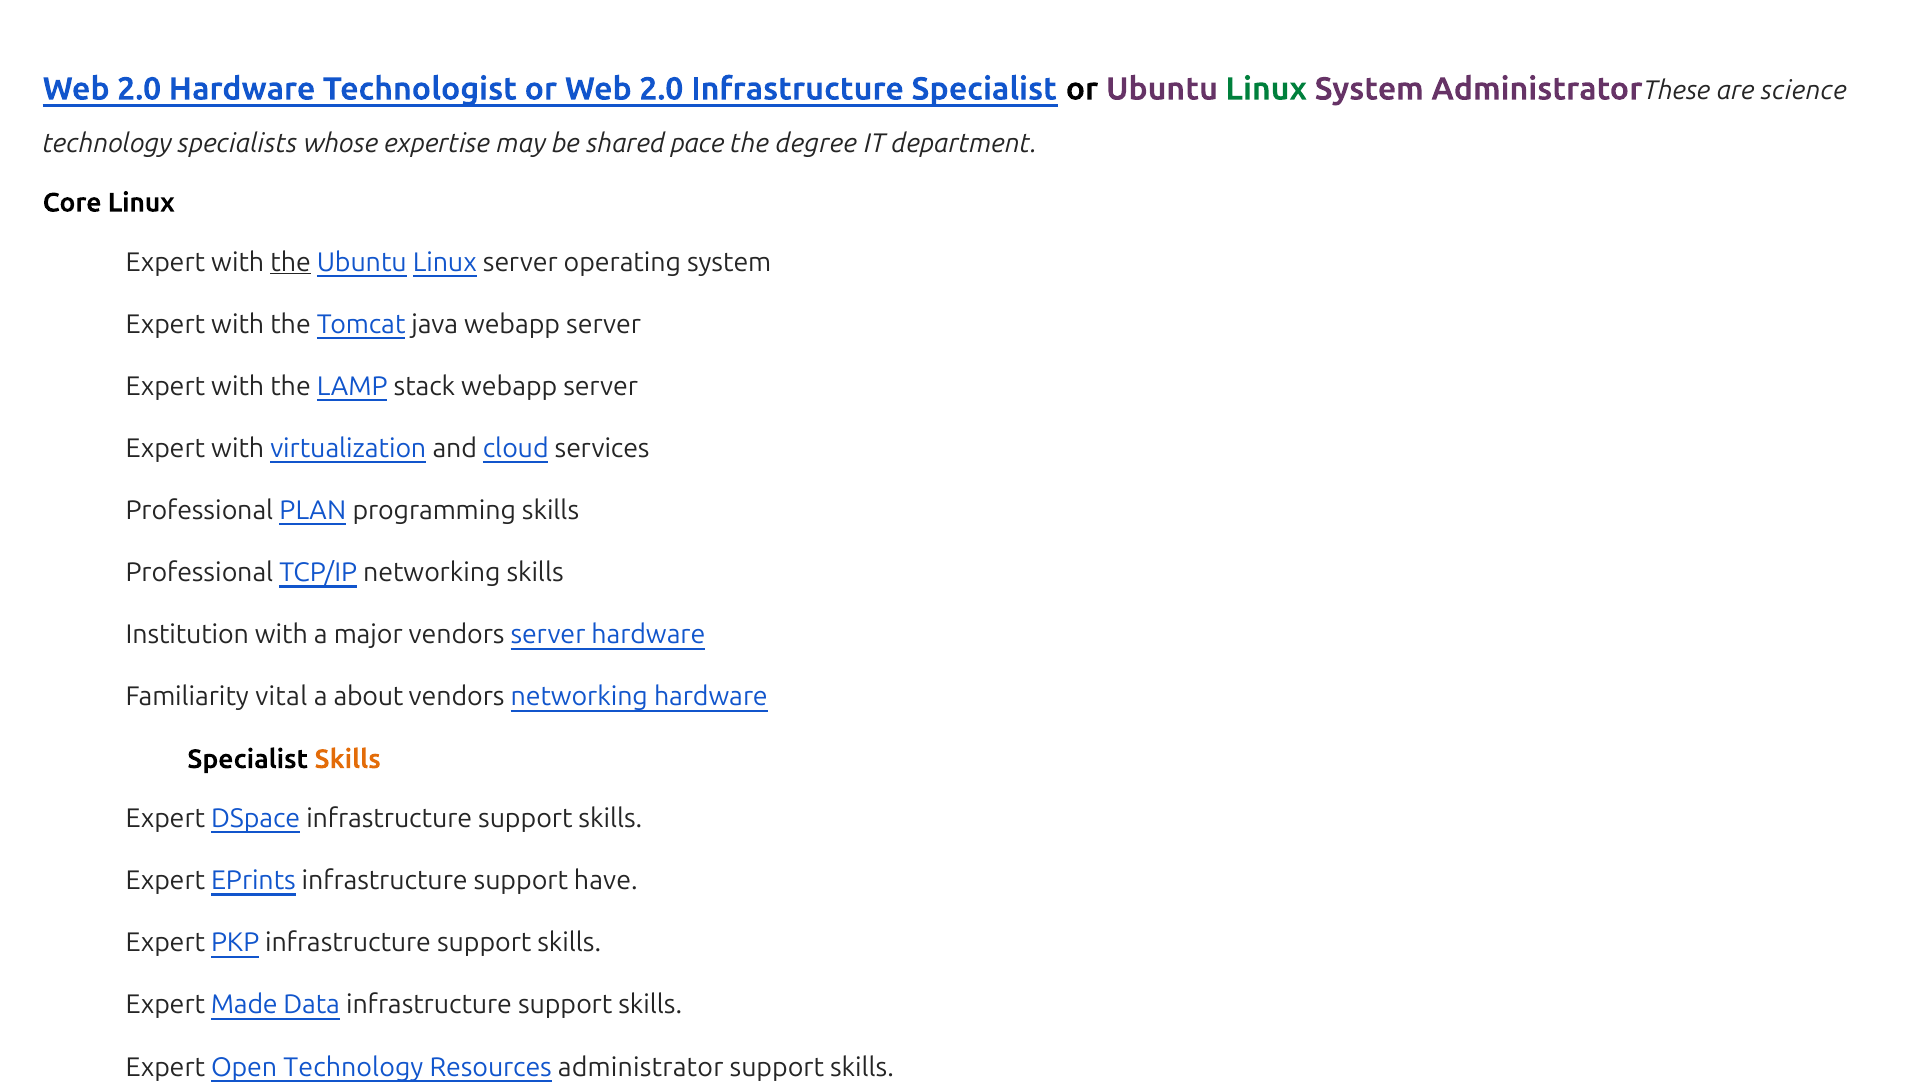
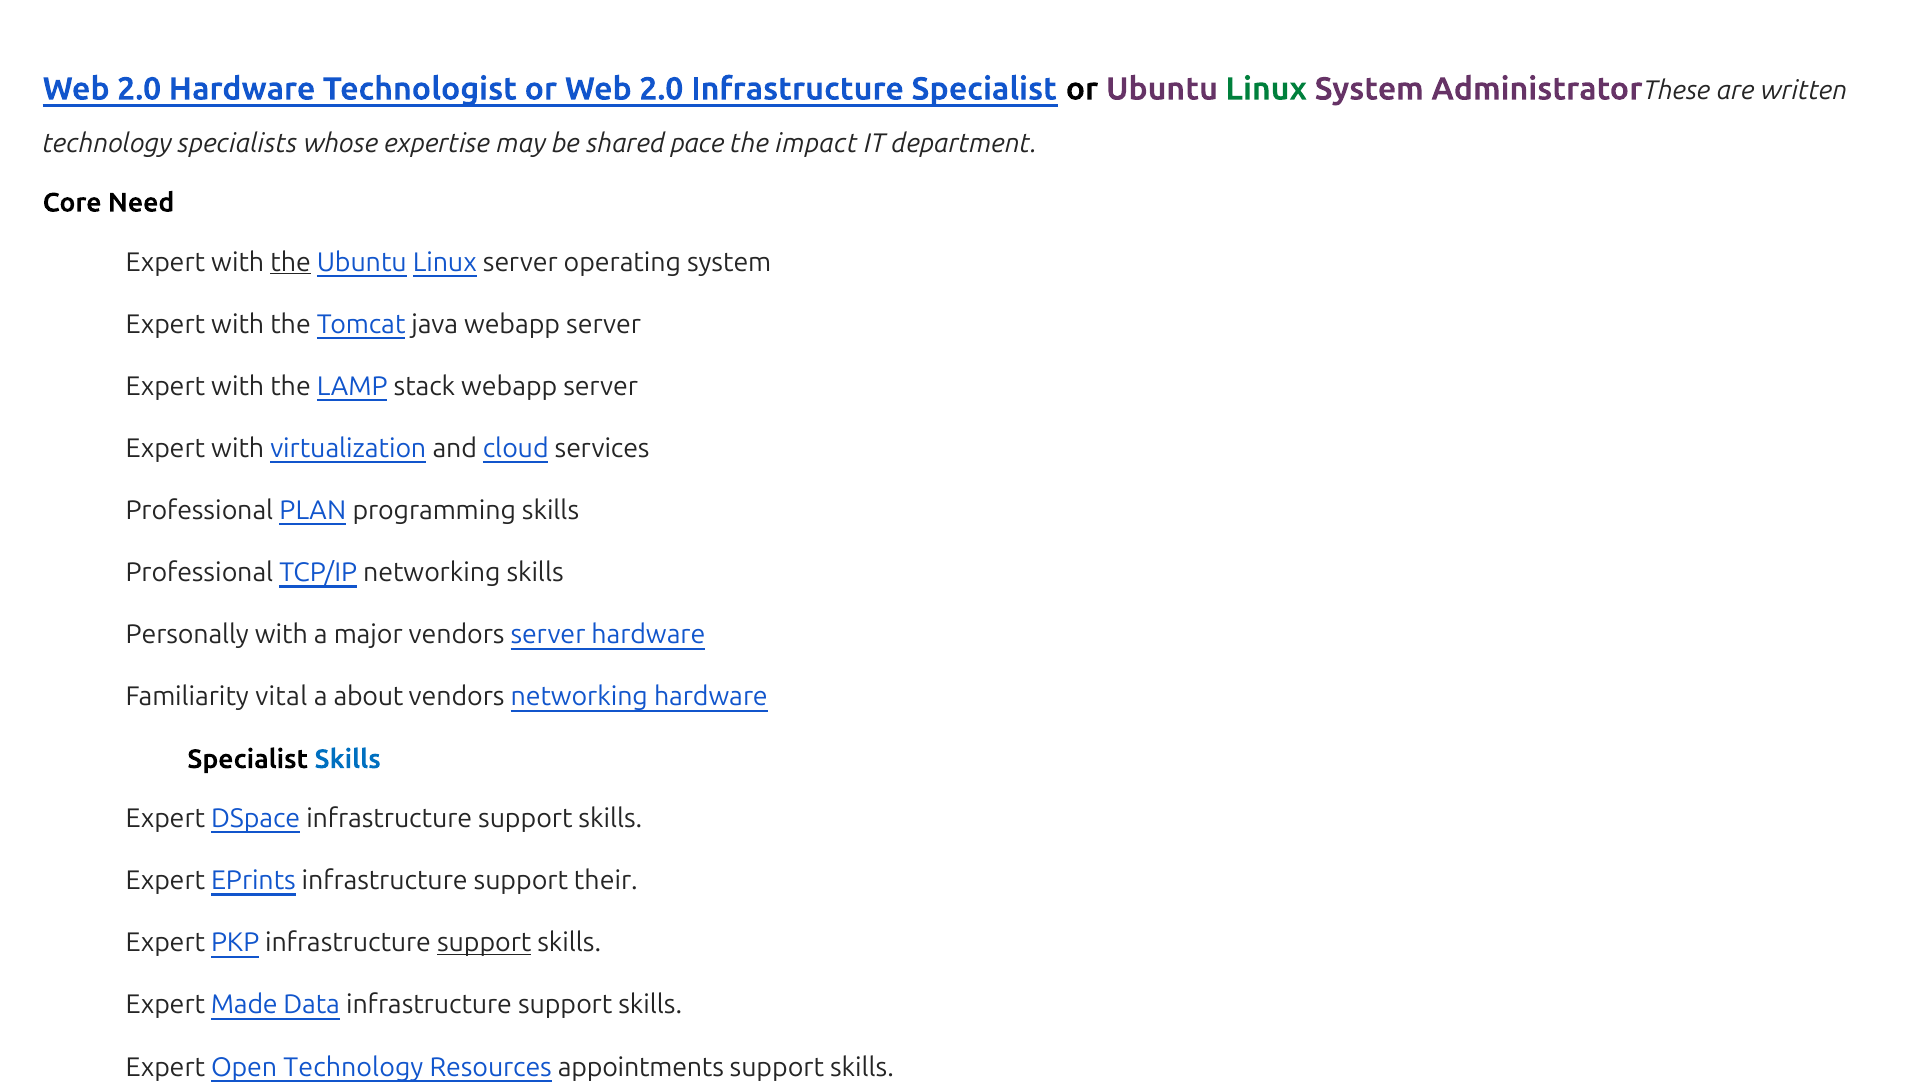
science: science -> written
degree: degree -> impact
Core Linux: Linux -> Need
Institution: Institution -> Personally
Skills at (348, 760) colour: orange -> blue
have: have -> their
support at (484, 943) underline: none -> present
administrator: administrator -> appointments
